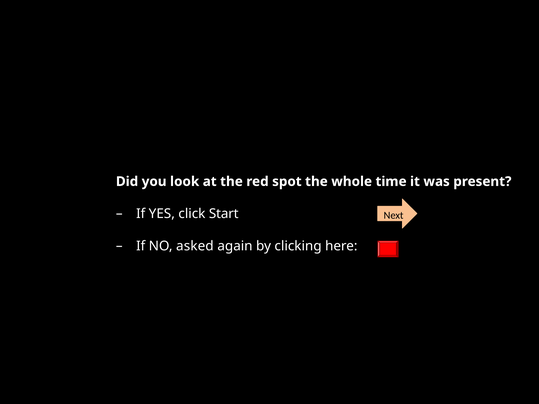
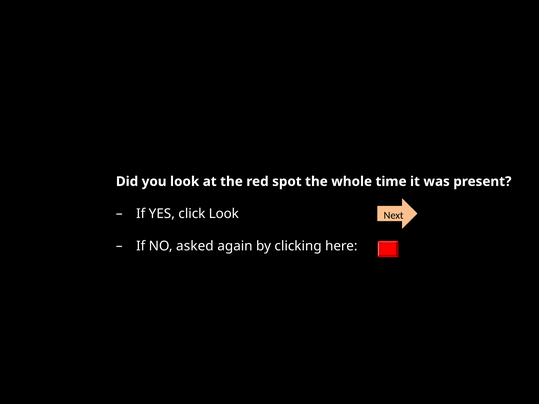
click Start: Start -> Look
